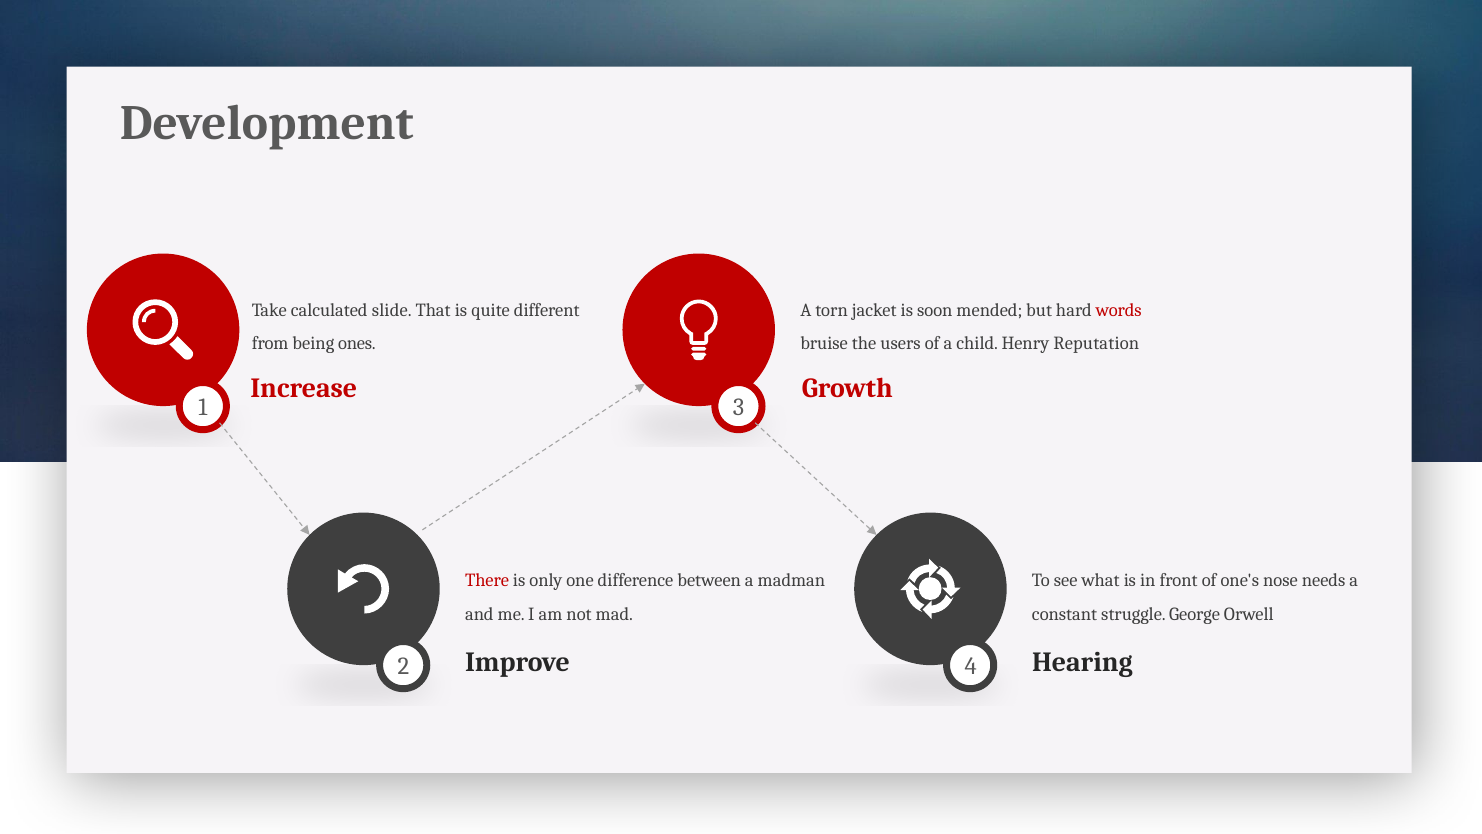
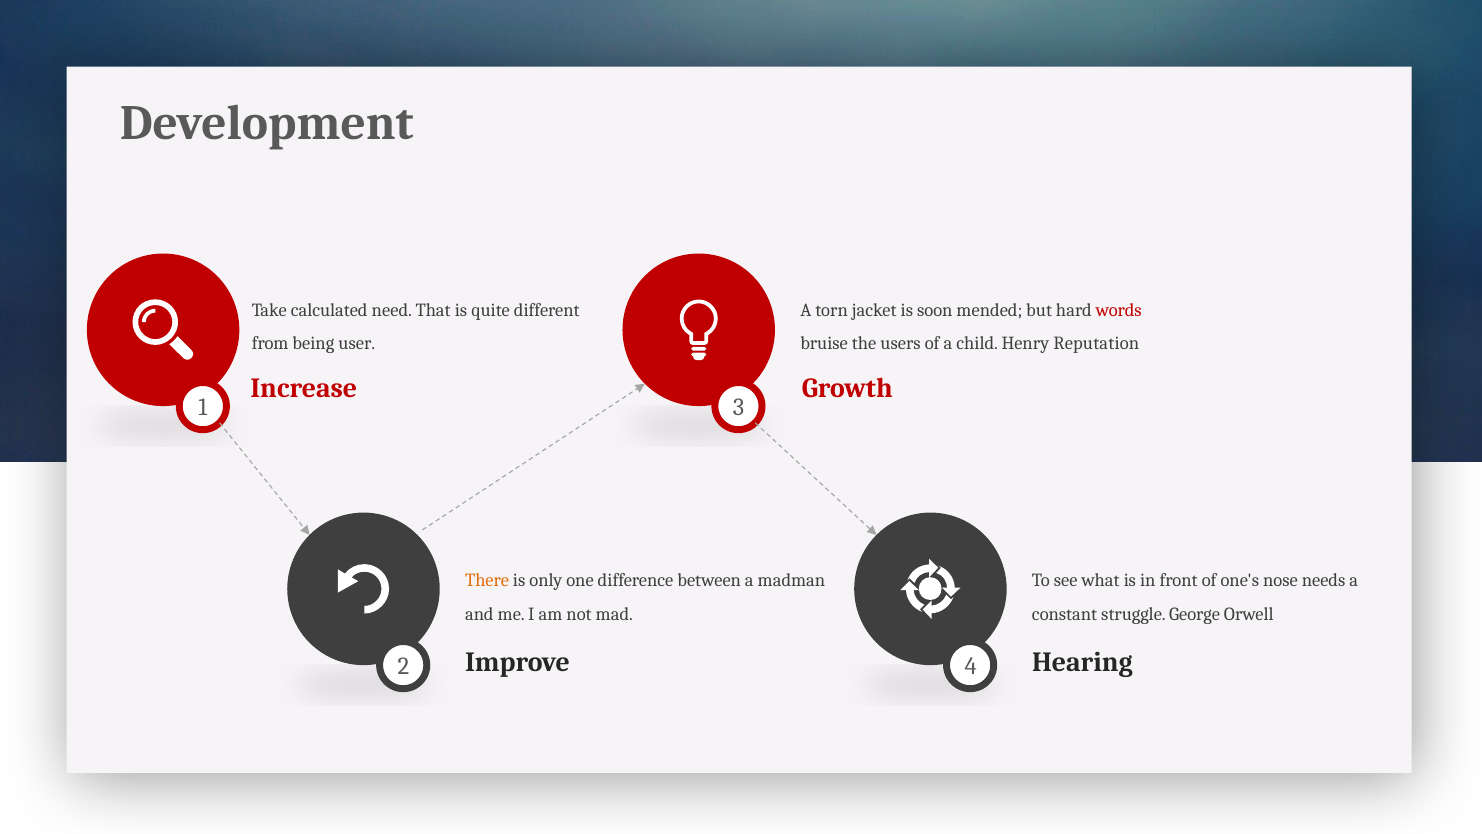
slide: slide -> need
ones: ones -> user
There colour: red -> orange
